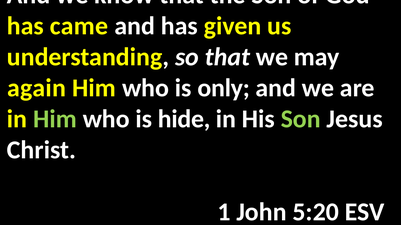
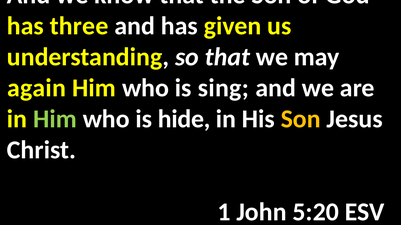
came: came -> three
only: only -> sing
Son at (301, 119) colour: light green -> yellow
